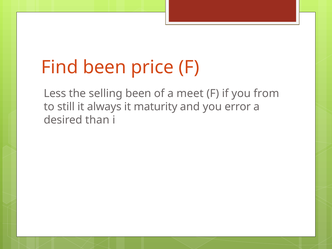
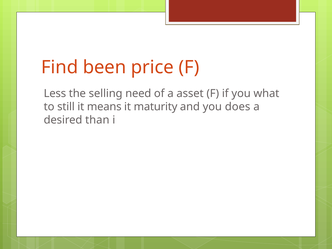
selling been: been -> need
meet: meet -> asset
from: from -> what
always: always -> means
error: error -> does
